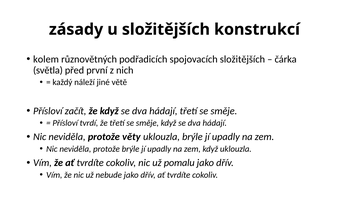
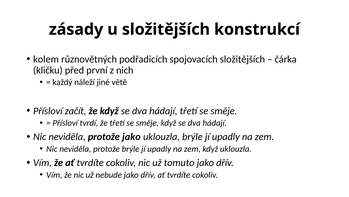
světla: světla -> kličku
protože věty: věty -> jako
pomalu: pomalu -> tomuto
